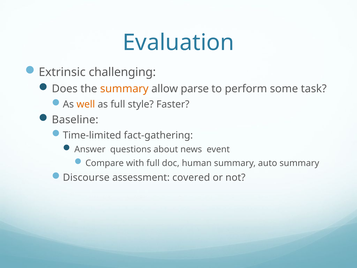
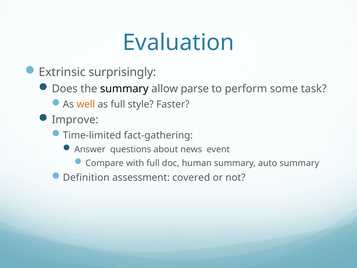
challenging: challenging -> surprisingly
summary at (124, 89) colour: orange -> black
Baseline: Baseline -> Improve
Discourse: Discourse -> Definition
